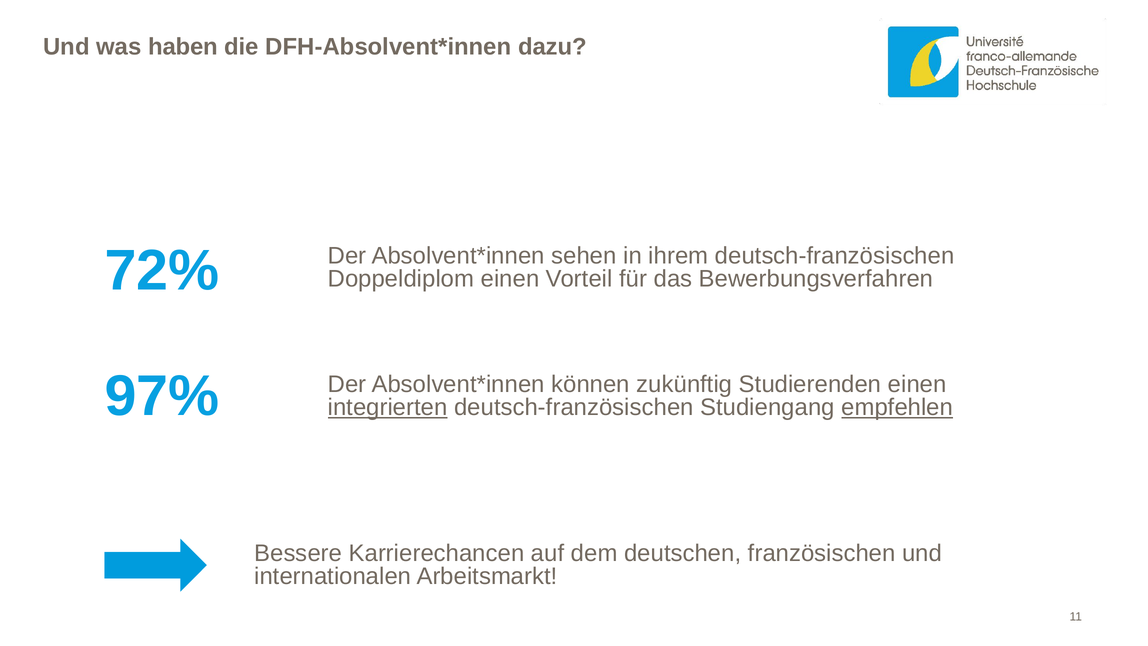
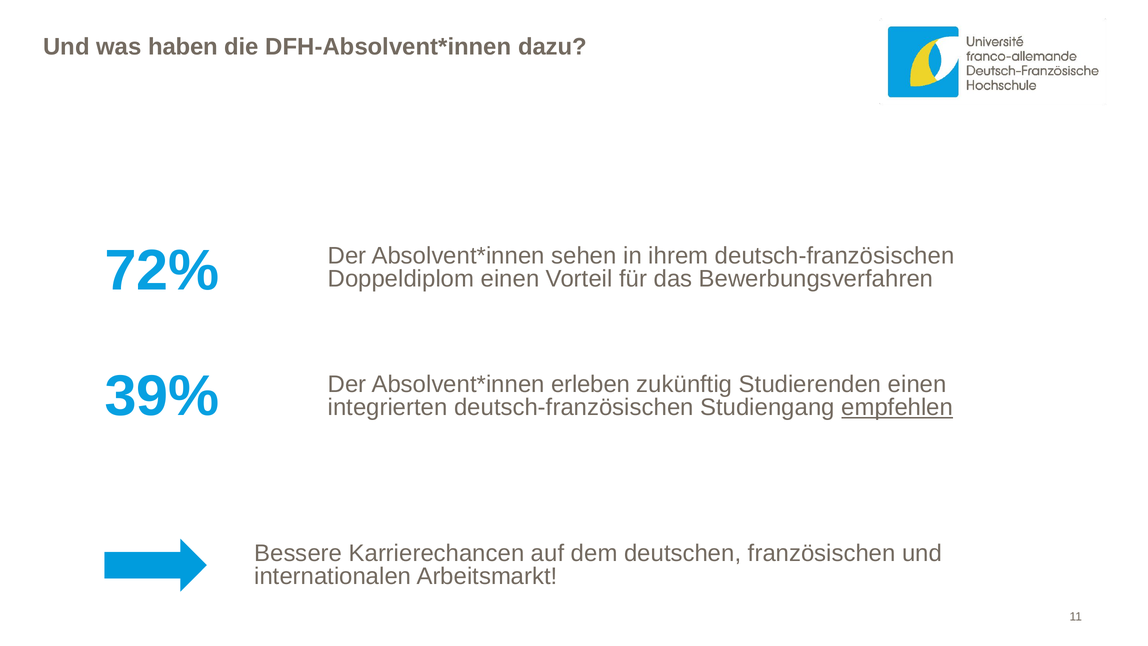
97%: 97% -> 39%
können: können -> erleben
integrierten underline: present -> none
